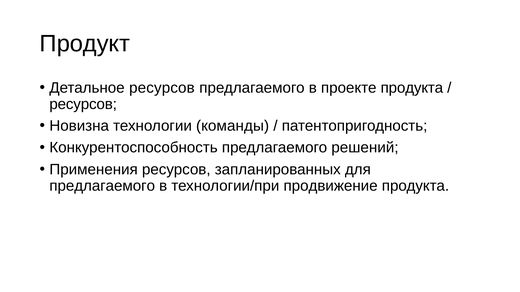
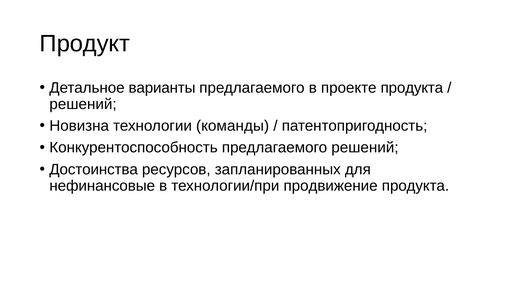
Детальное ресурсов: ресурсов -> варианты
ресурсов at (83, 104): ресурсов -> решений
Применения: Применения -> Достоинства
предлагаемого at (102, 186): предлагаемого -> нефинансовые
